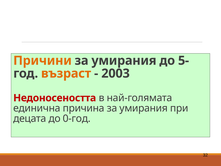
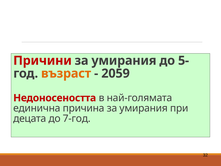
Причини colour: orange -> red
2003: 2003 -> 2059
0-год: 0-год -> 7-год
